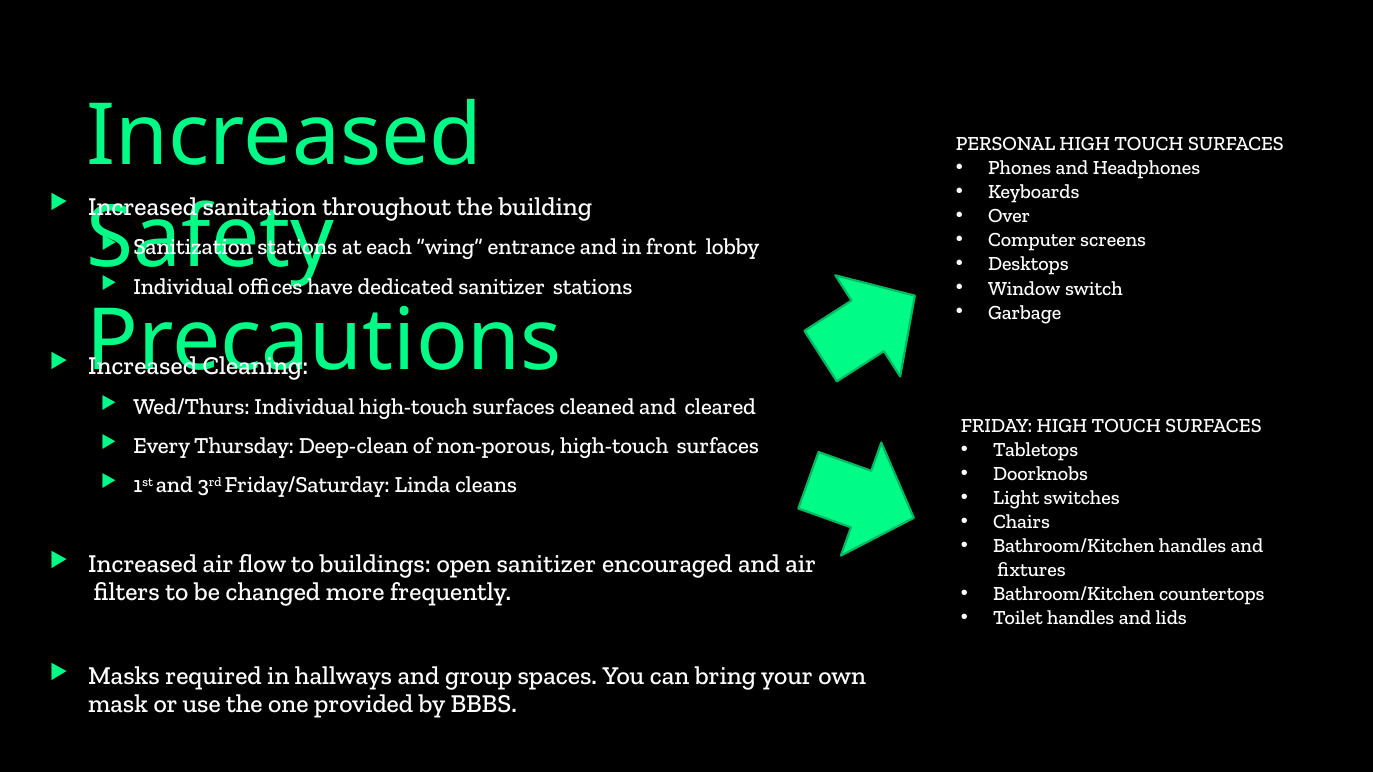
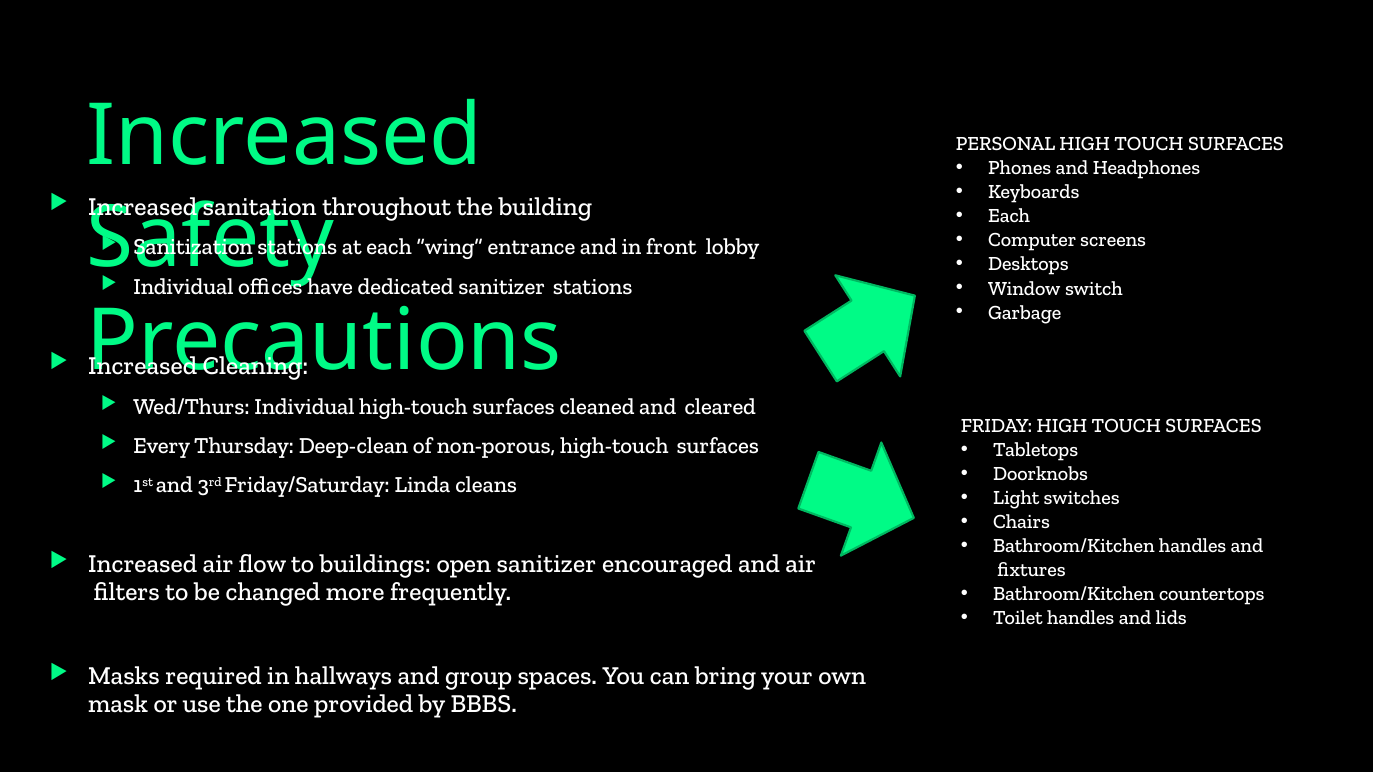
Over at (1009, 216): Over -> Each
